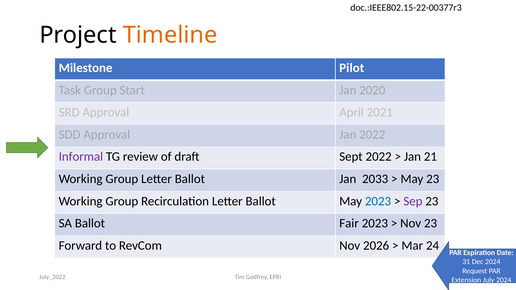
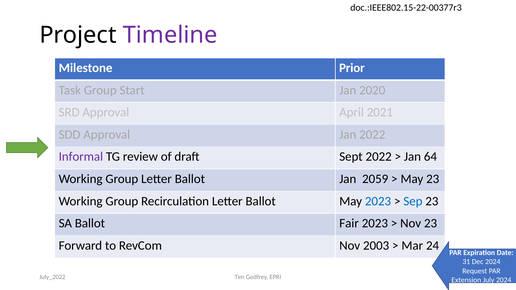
Timeline colour: orange -> purple
Pilot: Pilot -> Prior
21: 21 -> 64
2033: 2033 -> 2059
Sep colour: purple -> blue
2026: 2026 -> 2003
